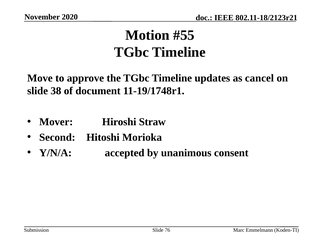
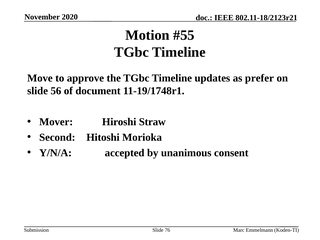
cancel: cancel -> prefer
38: 38 -> 56
